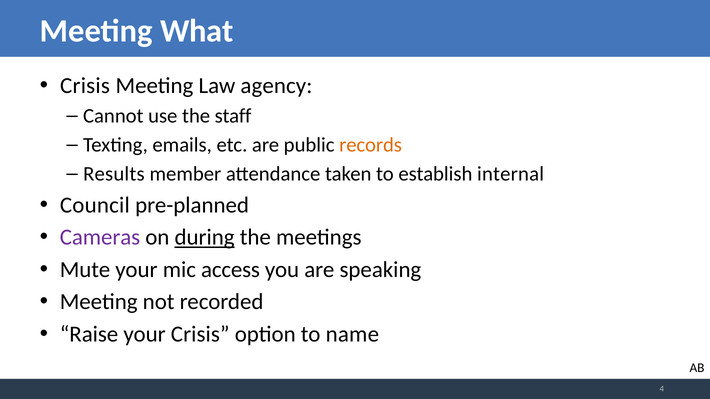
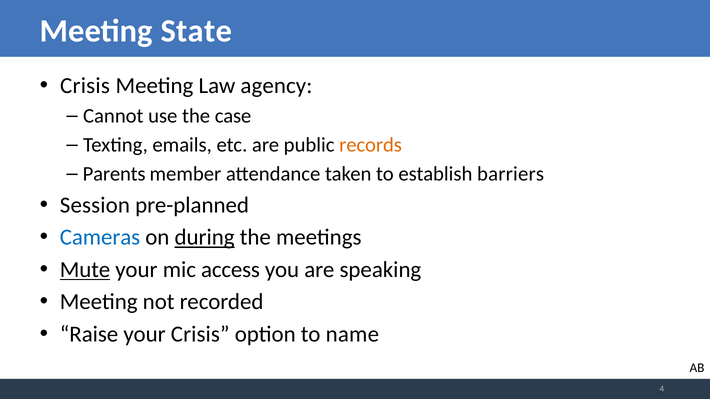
What: What -> State
staff: staff -> case
Results: Results -> Parents
internal: internal -> barriers
Council: Council -> Session
Cameras colour: purple -> blue
Mute underline: none -> present
